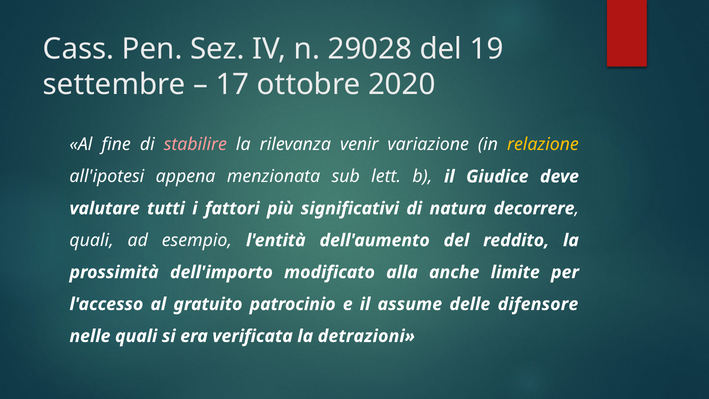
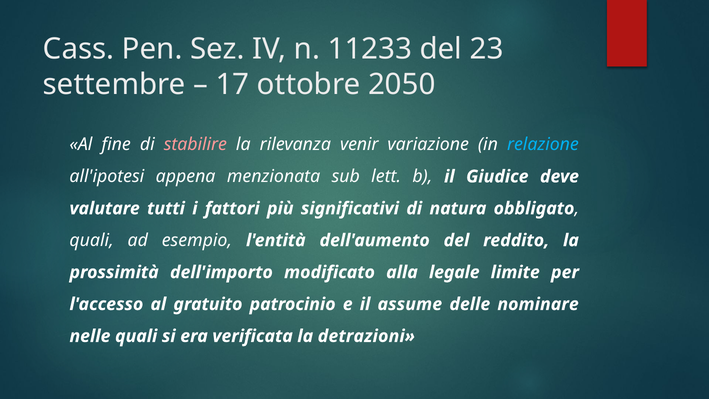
29028: 29028 -> 11233
19: 19 -> 23
2020: 2020 -> 2050
relazione colour: yellow -> light blue
decorrere: decorrere -> obbligato
anche: anche -> legale
difensore: difensore -> nominare
